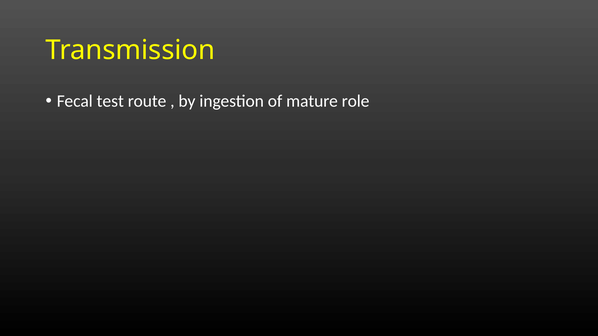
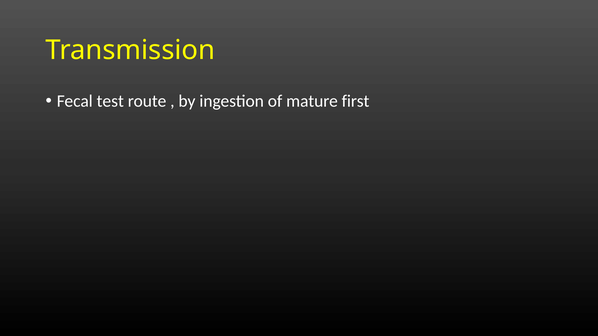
role: role -> first
